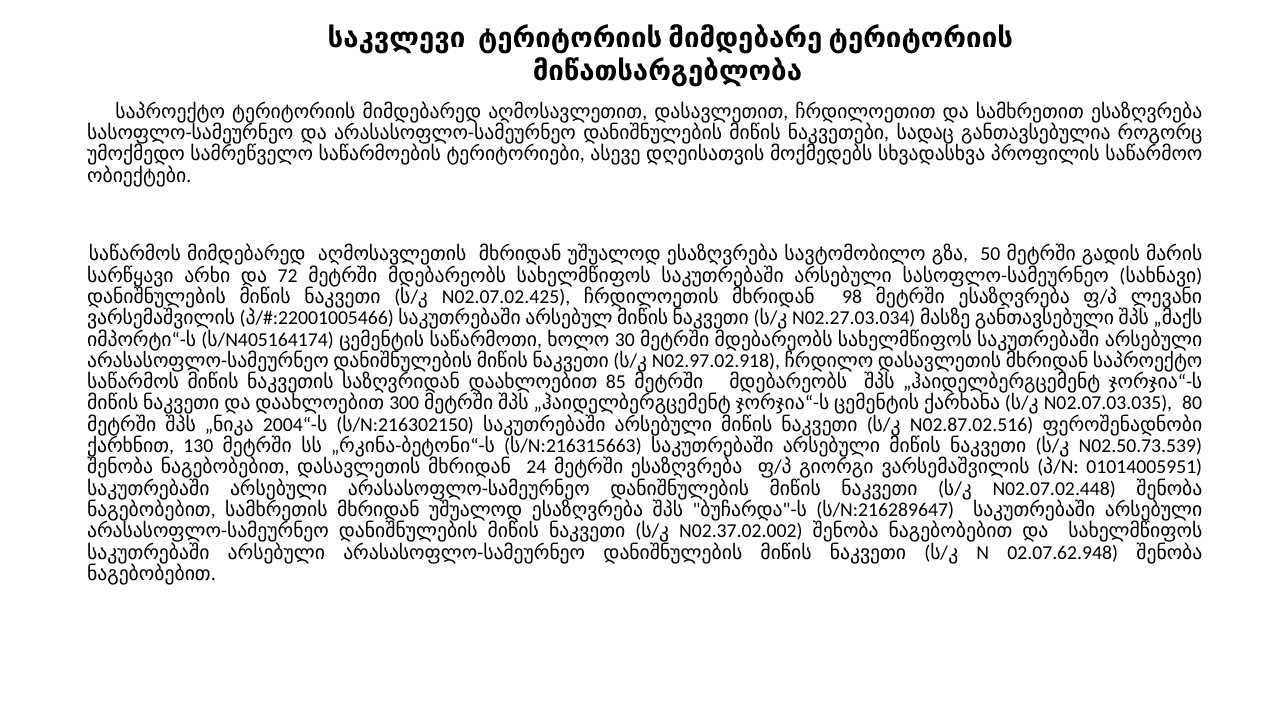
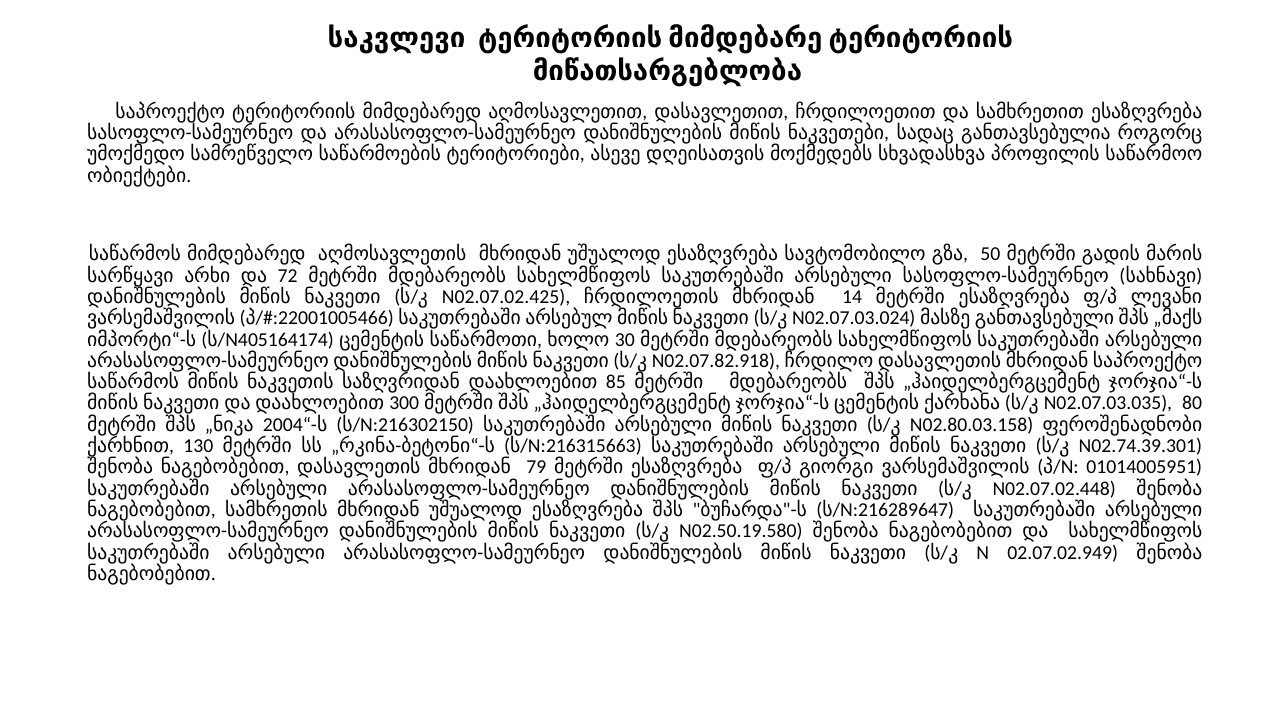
98: 98 -> 14
N02.27.03.034: N02.27.03.034 -> N02.07.03.024
N02.97.02.918: N02.97.02.918 -> N02.07.82.918
N02.87.02.516: N02.87.02.516 -> N02.80.03.158
N02.50.73.539: N02.50.73.539 -> N02.74.39.301
24: 24 -> 79
N02.37.02.002: N02.37.02.002 -> N02.50.19.580
02.07.62.948: 02.07.62.948 -> 02.07.02.949
